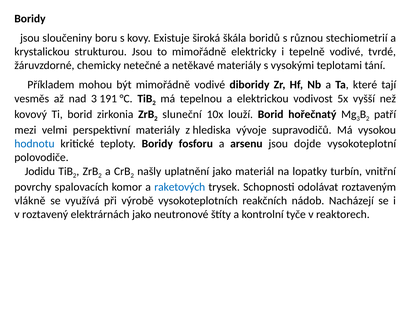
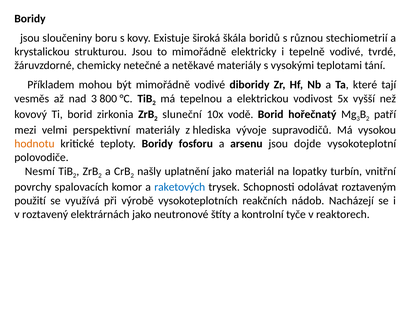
191: 191 -> 800
louží: louží -> vodě
hodnotu colour: blue -> orange
Jodidu: Jodidu -> Nesmí
vlákně: vlákně -> použití
